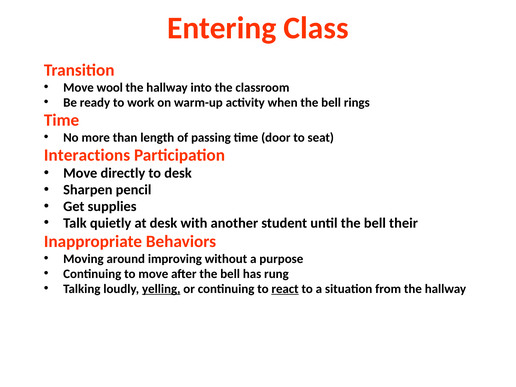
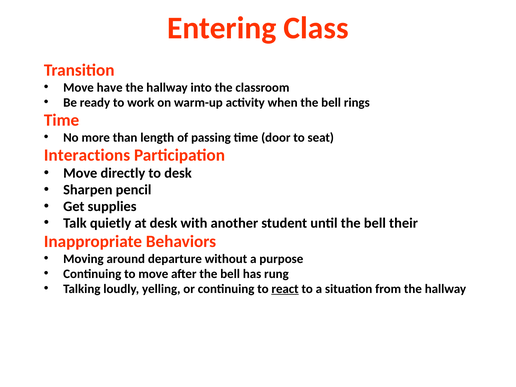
wool: wool -> have
improving: improving -> departure
yelling underline: present -> none
